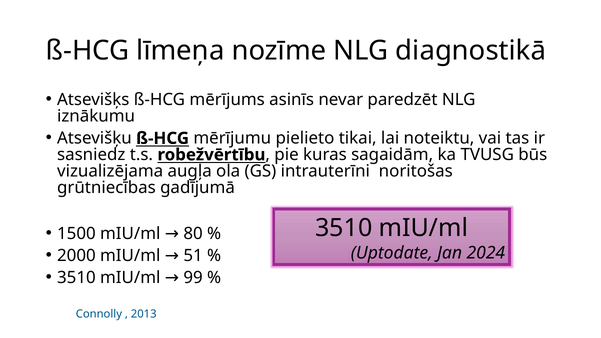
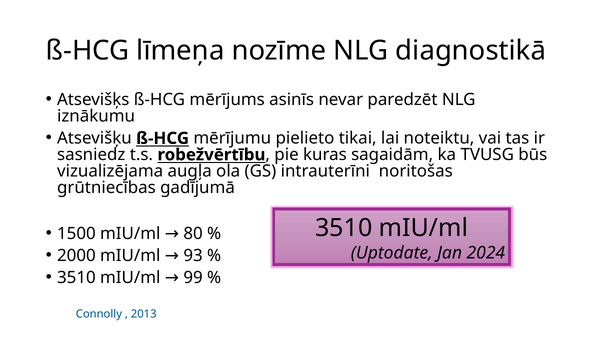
51: 51 -> 93
